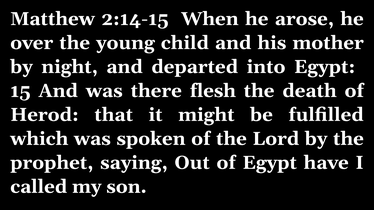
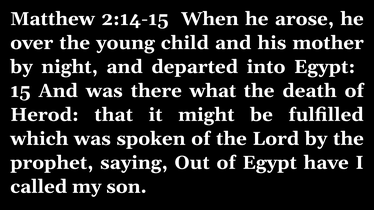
flesh: flesh -> what
